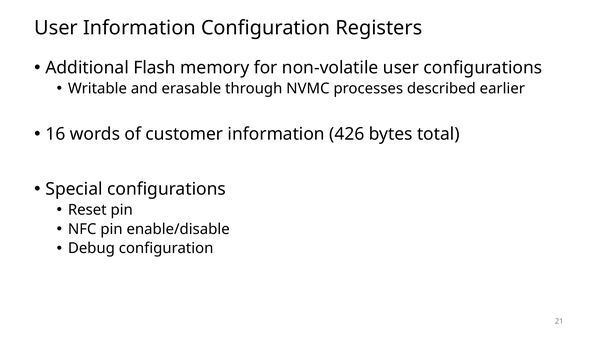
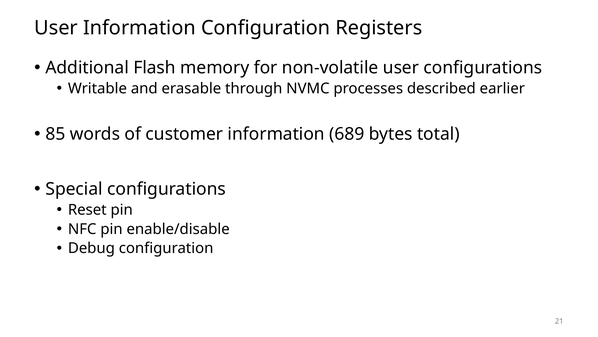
16: 16 -> 85
426: 426 -> 689
